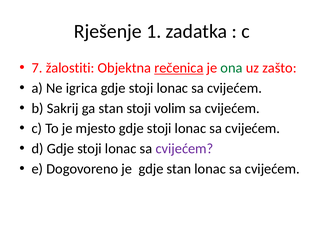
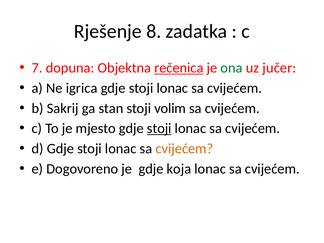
1: 1 -> 8
žalostiti: žalostiti -> dopuna
zašto: zašto -> jučer
stoji at (159, 128) underline: none -> present
cvijećem at (184, 149) colour: purple -> orange
gdje stan: stan -> koja
